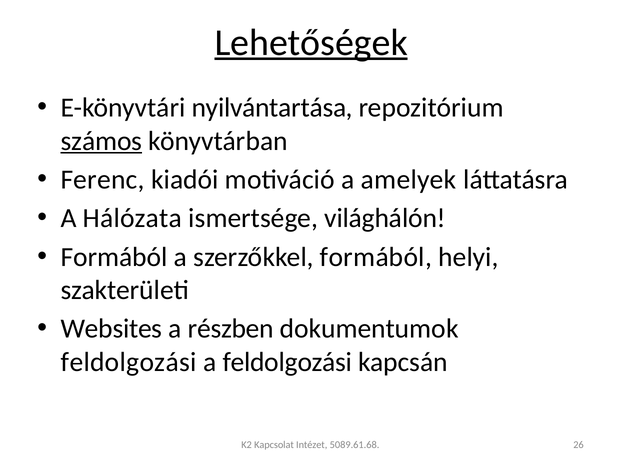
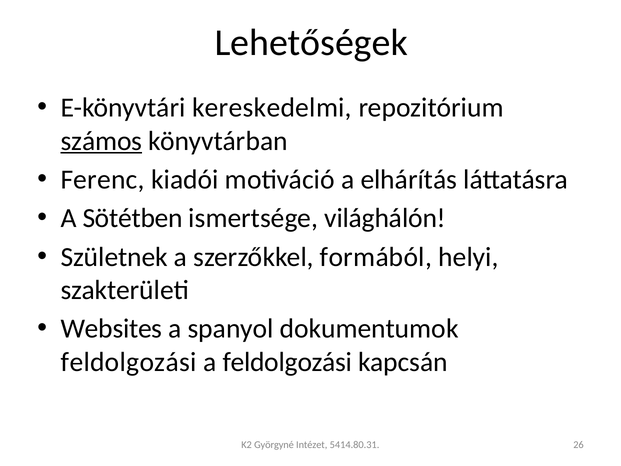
Lehetőségek underline: present -> none
nyilvántartása: nyilvántartása -> kereskedelmi
amelyek: amelyek -> elhárítás
Hálózata: Hálózata -> Sötétben
Formából at (114, 257): Formából -> Születnek
részben: részben -> spanyol
Kapcsolat: Kapcsolat -> Györgyné
5089.61.68: 5089.61.68 -> 5414.80.31
